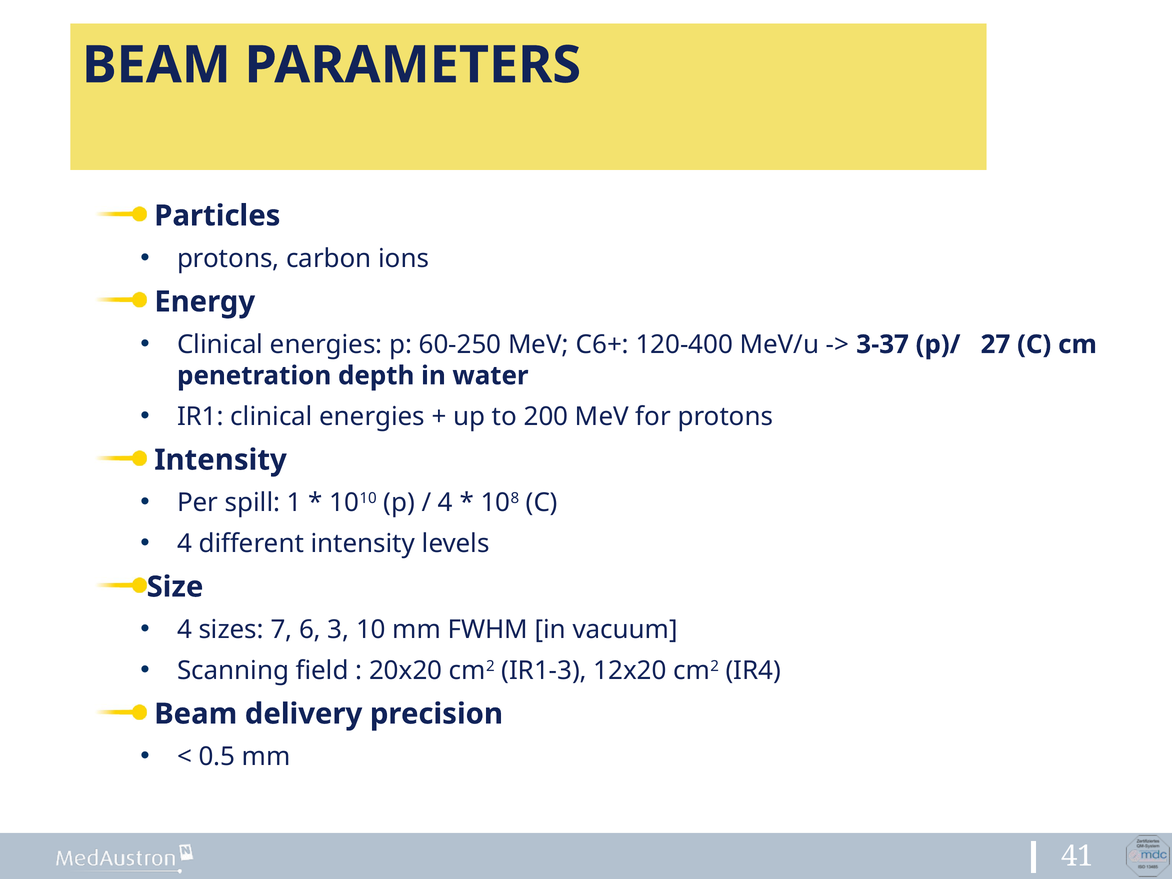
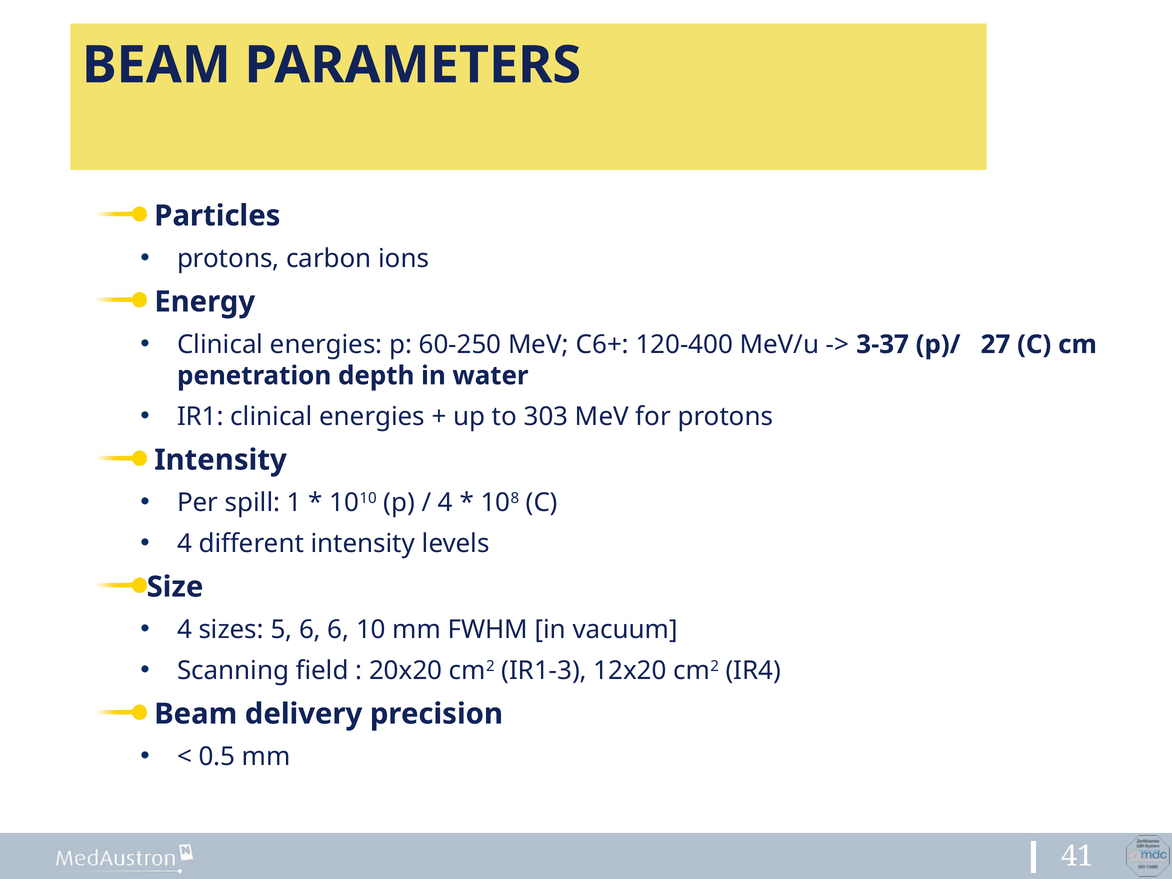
200: 200 -> 303
7: 7 -> 5
6 3: 3 -> 6
